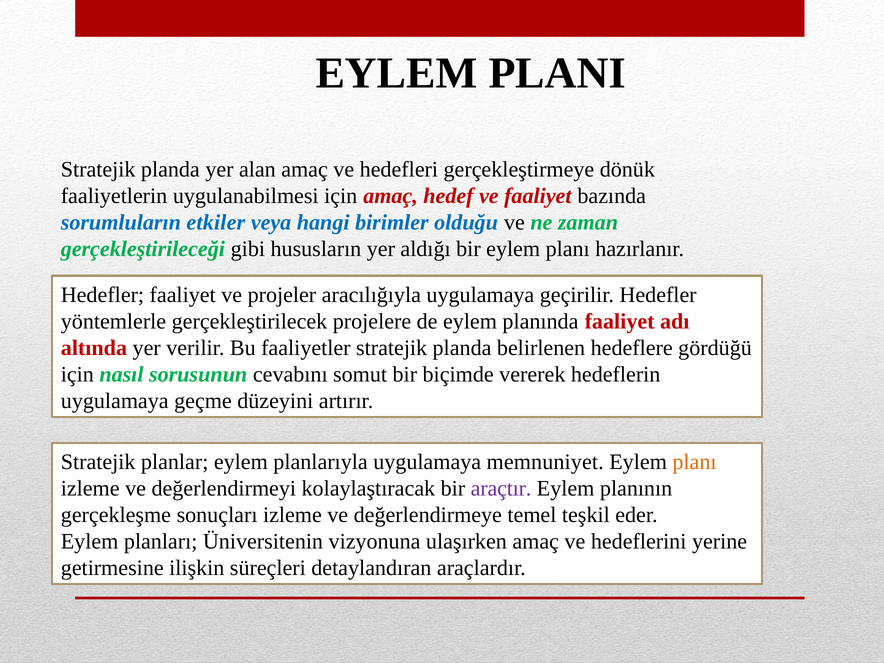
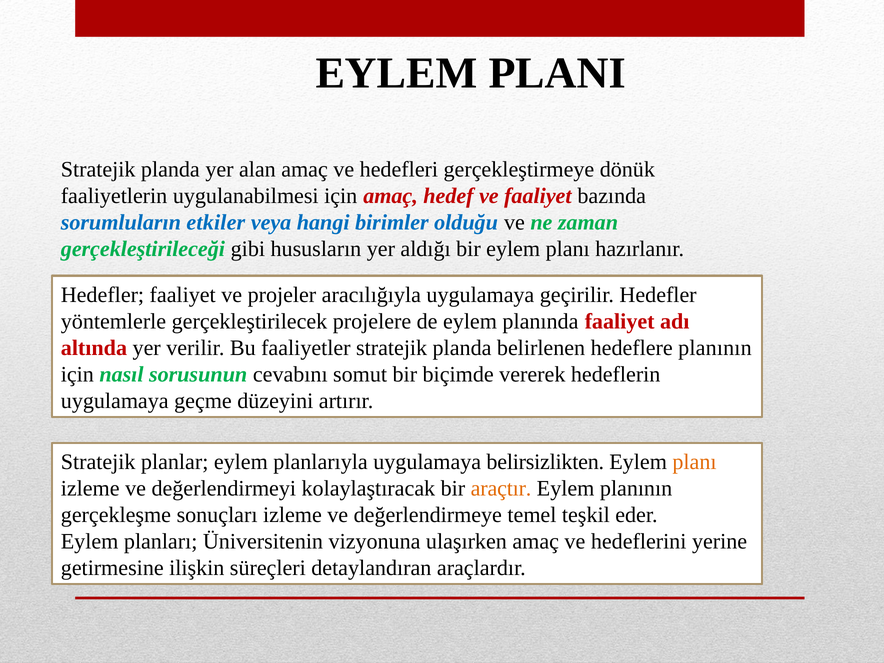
hedeflere gördüğü: gördüğü -> planının
memnuniyet: memnuniyet -> belirsizlikten
araçtır colour: purple -> orange
